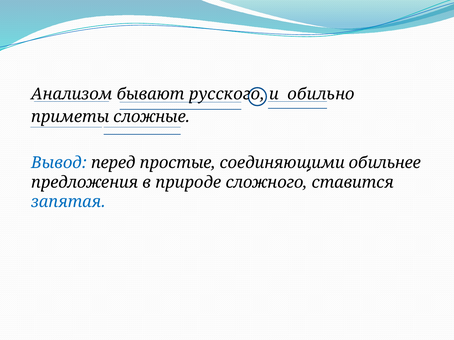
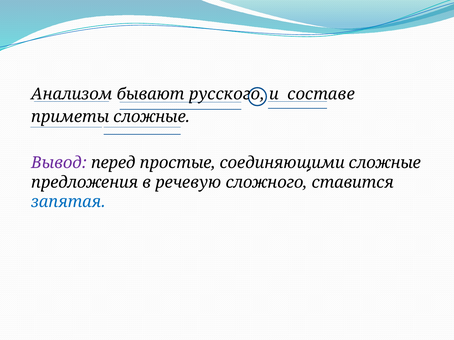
обильно: обильно -> составе
Вывод colour: blue -> purple
соединяющими обильнее: обильнее -> сложные
природе: природе -> речевую
